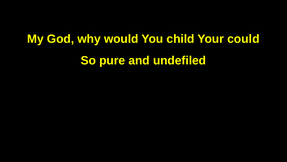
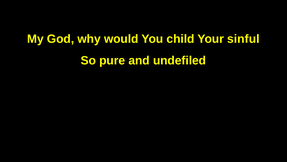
could: could -> sinful
